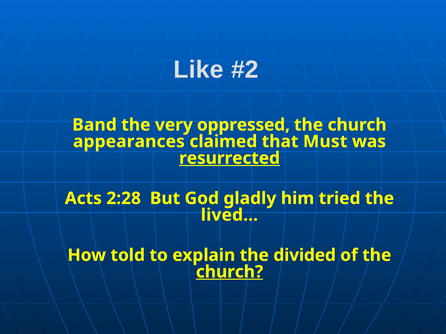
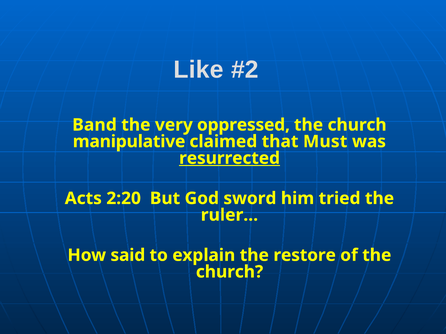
appearances: appearances -> manipulative
2:28: 2:28 -> 2:20
gladly: gladly -> sword
lived…: lived… -> ruler…
told: told -> said
divided: divided -> restore
church at (230, 272) underline: present -> none
